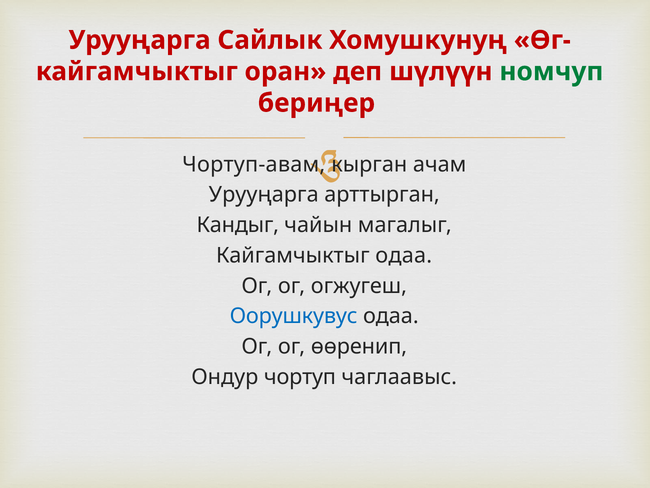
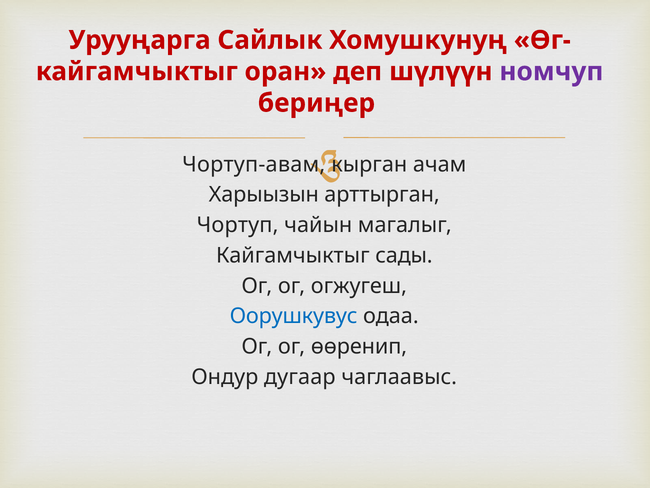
номчуп colour: green -> purple
Урууңарга at (264, 195): Урууңарга -> Харыызын
Кандыг: Кандыг -> Чортуп
Кайгамчыктыг одаа: одаа -> сады
чортуп: чортуп -> дугаар
